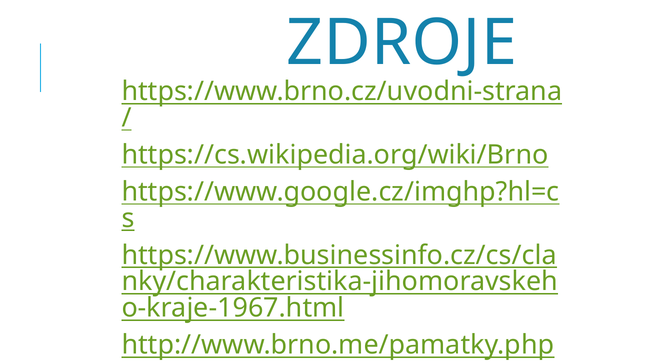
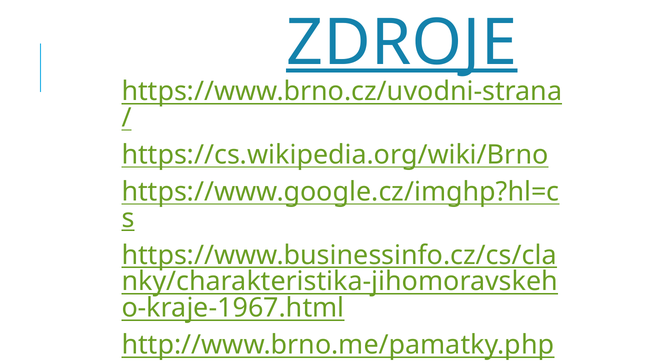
ZDROJE underline: none -> present
